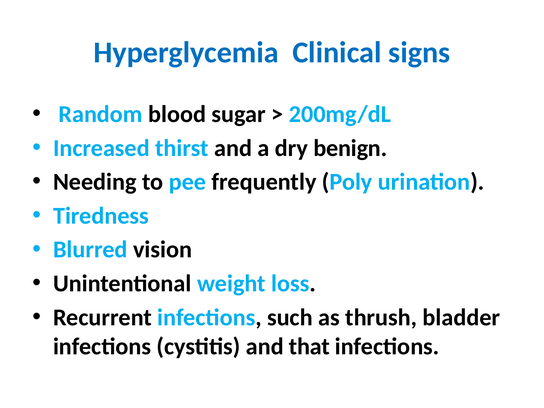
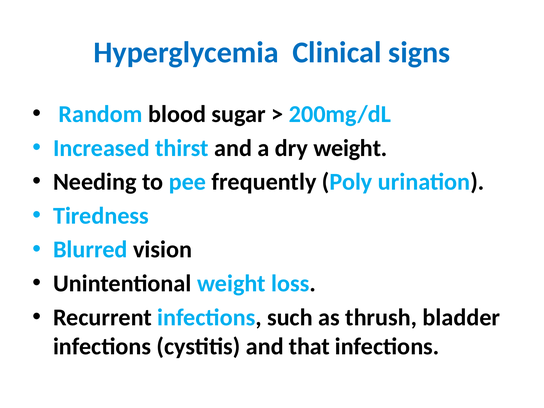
dry benign: benign -> weight
